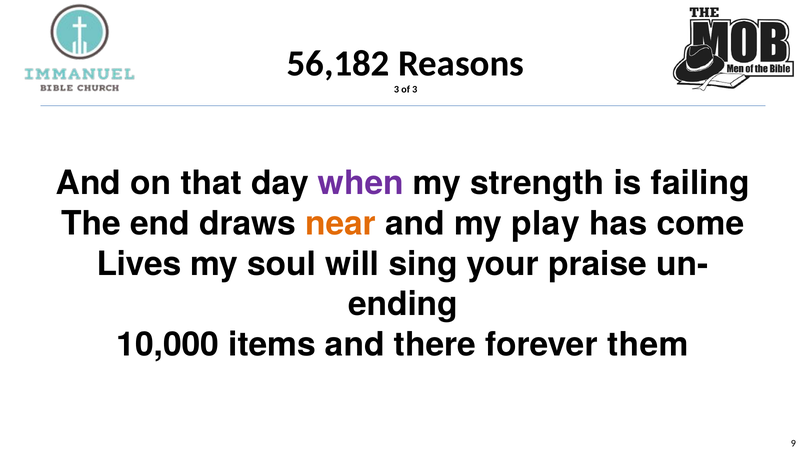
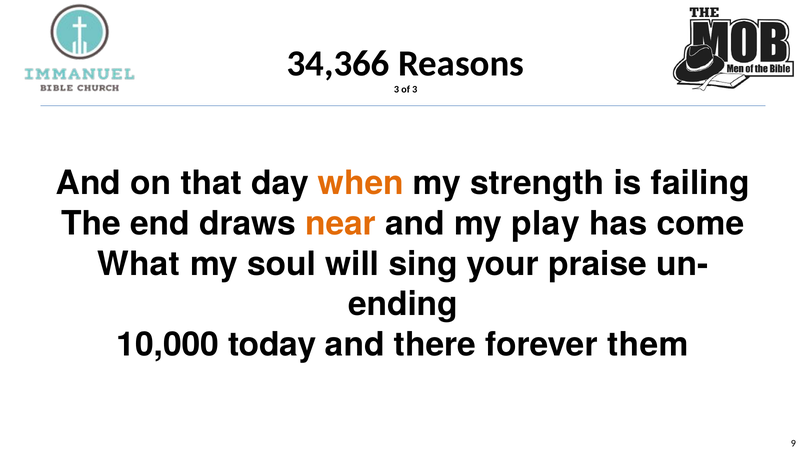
56,182: 56,182 -> 34,366
when colour: purple -> orange
Lives: Lives -> What
items: items -> today
